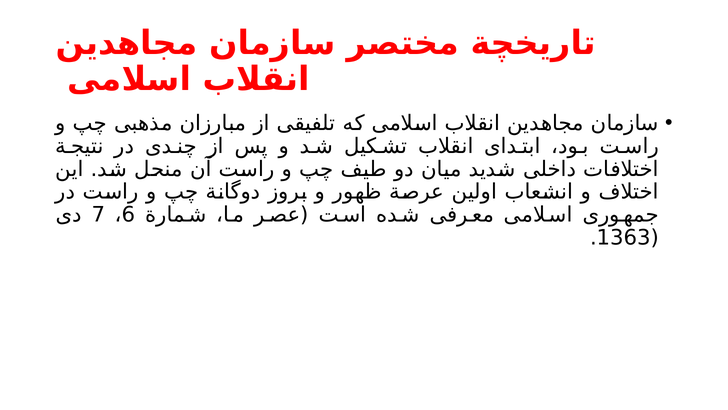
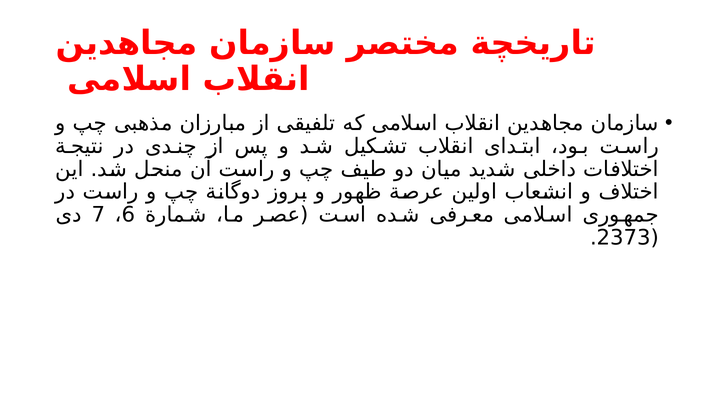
1363: 1363 -> 2373
